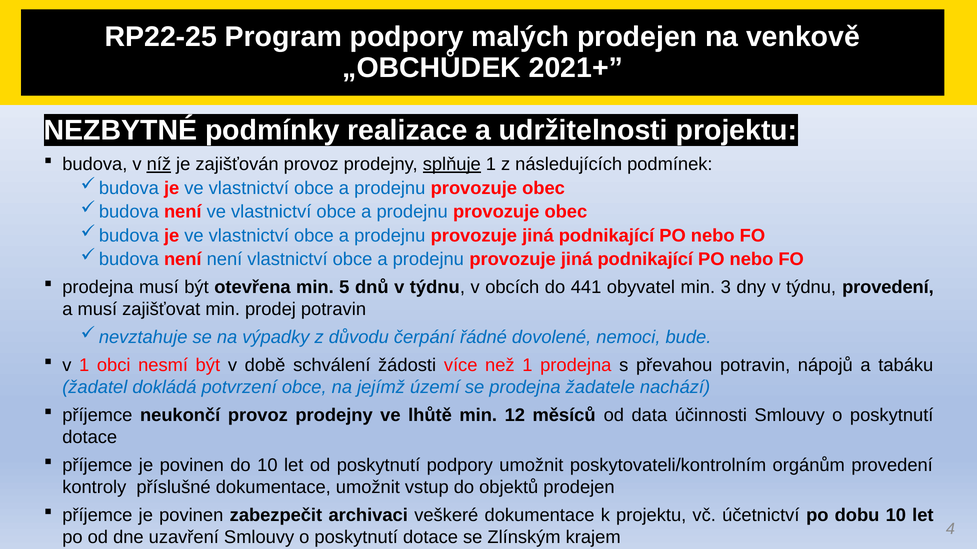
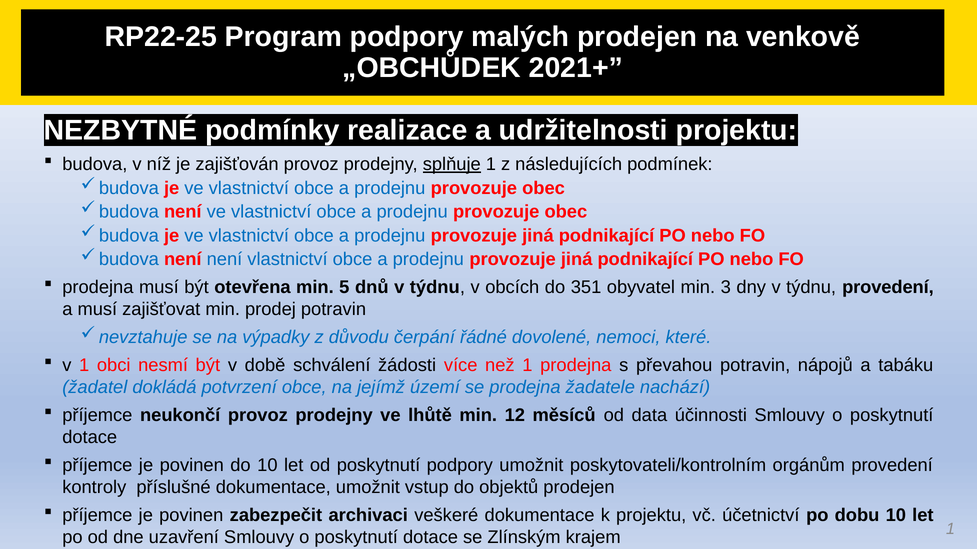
níž underline: present -> none
441: 441 -> 351
bude: bude -> které
krajem 4: 4 -> 1
